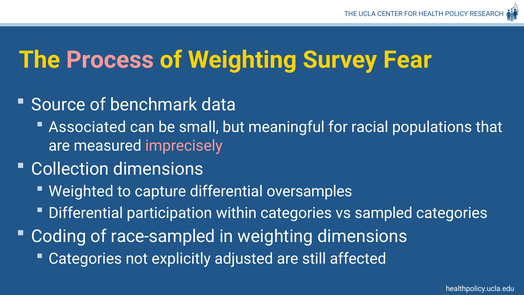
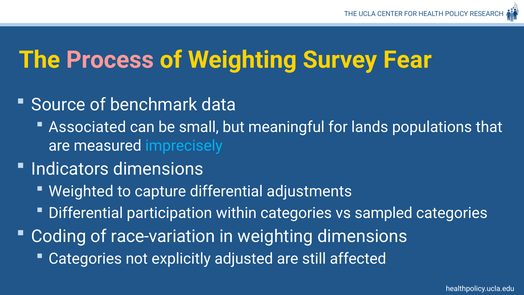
racial: racial -> lands
imprecisely colour: pink -> light blue
Collection: Collection -> Indicators
oversamples: oversamples -> adjustments
race-sampled: race-sampled -> race-variation
